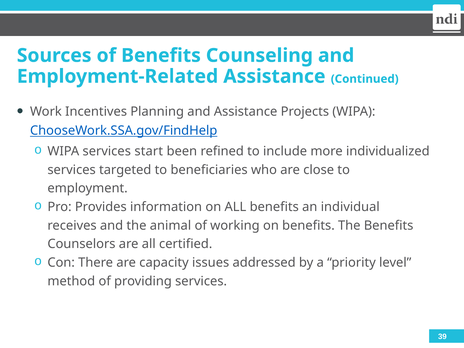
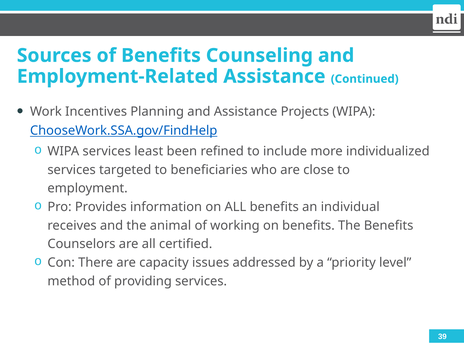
start: start -> least
